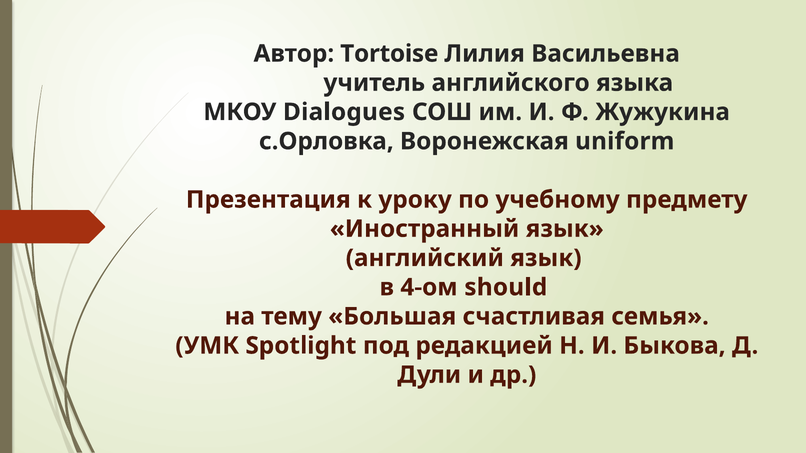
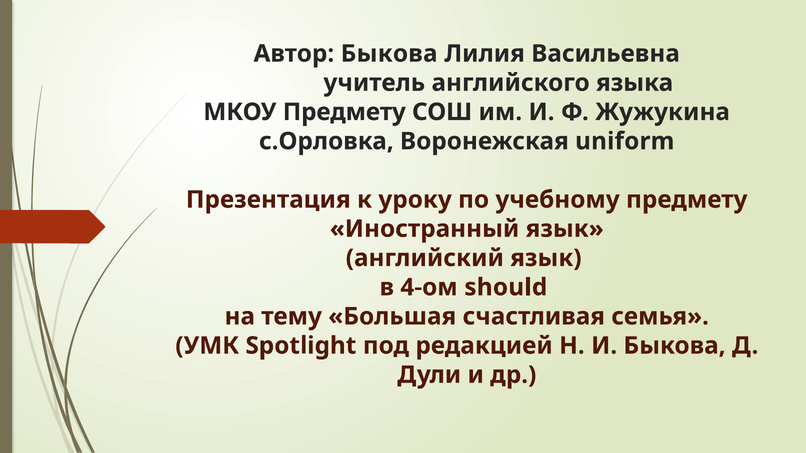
Автор Tortoise: Tortoise -> Быкова
МКОУ Dialogues: Dialogues -> Предмету
